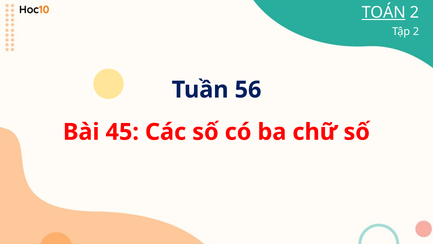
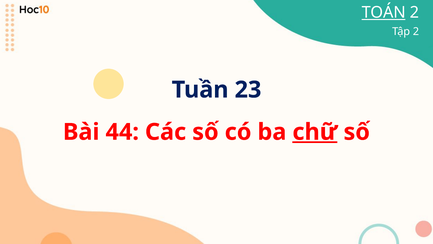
56: 56 -> 23
45: 45 -> 44
chữ underline: none -> present
